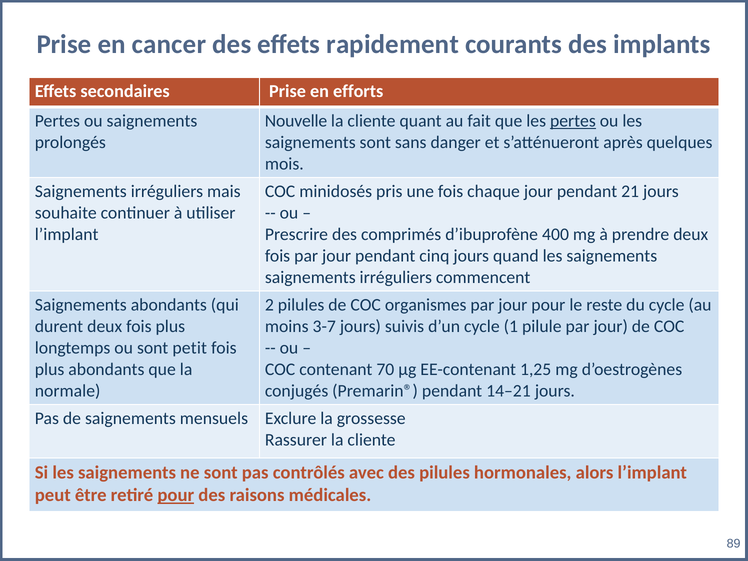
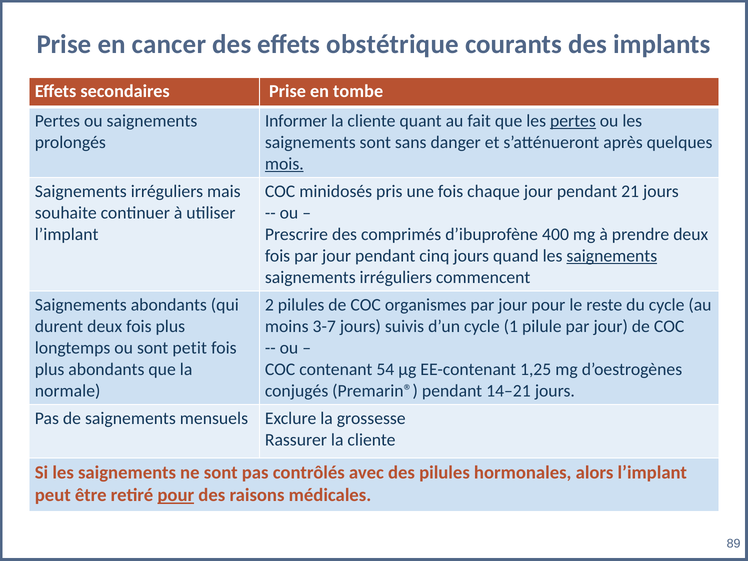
rapidement: rapidement -> obstétrique
efforts: efforts -> tombe
Nouvelle: Nouvelle -> Informer
mois underline: none -> present
saignements at (612, 256) underline: none -> present
70: 70 -> 54
